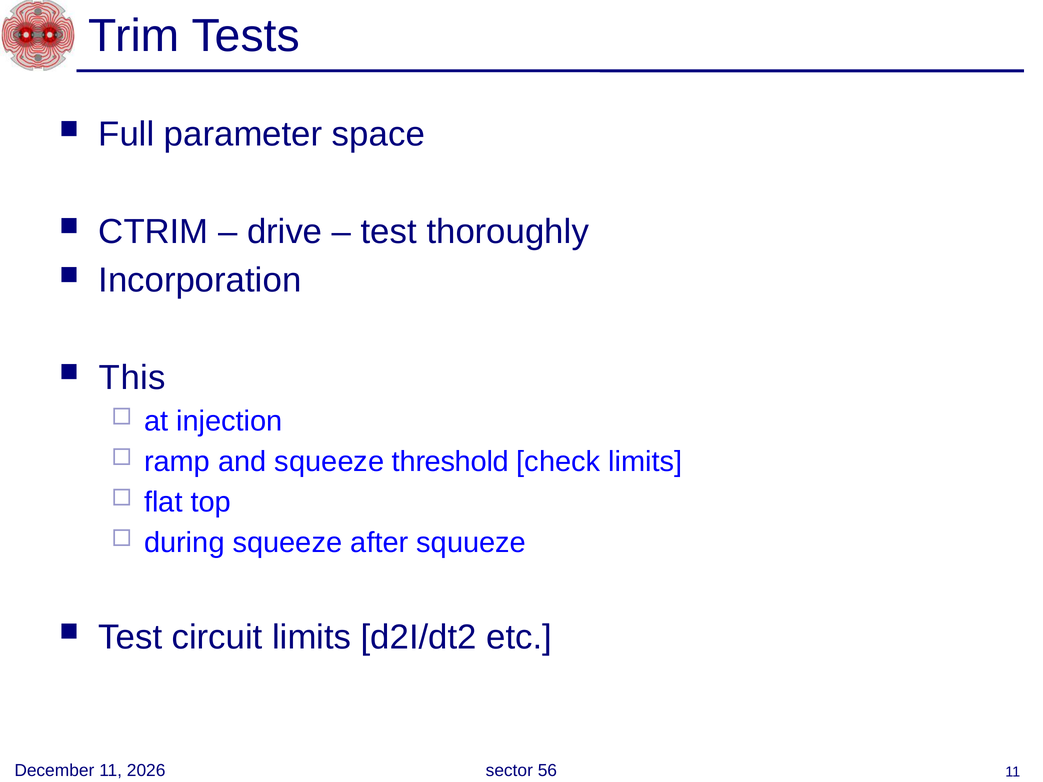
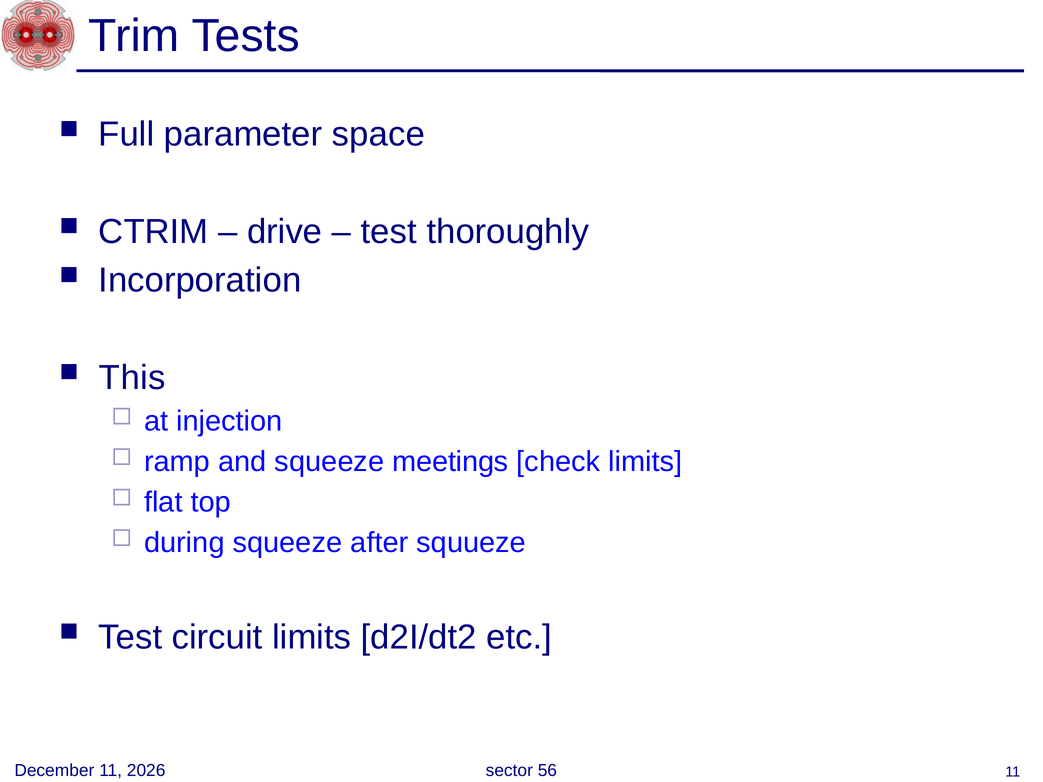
threshold: threshold -> meetings
